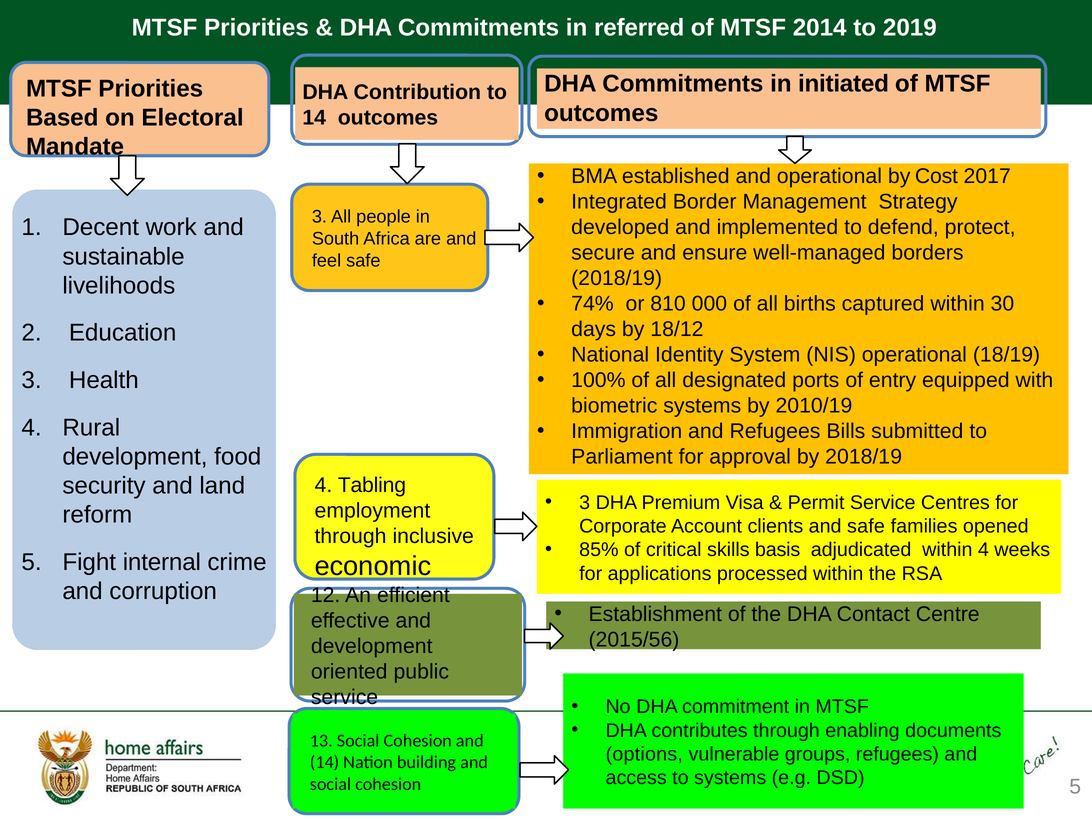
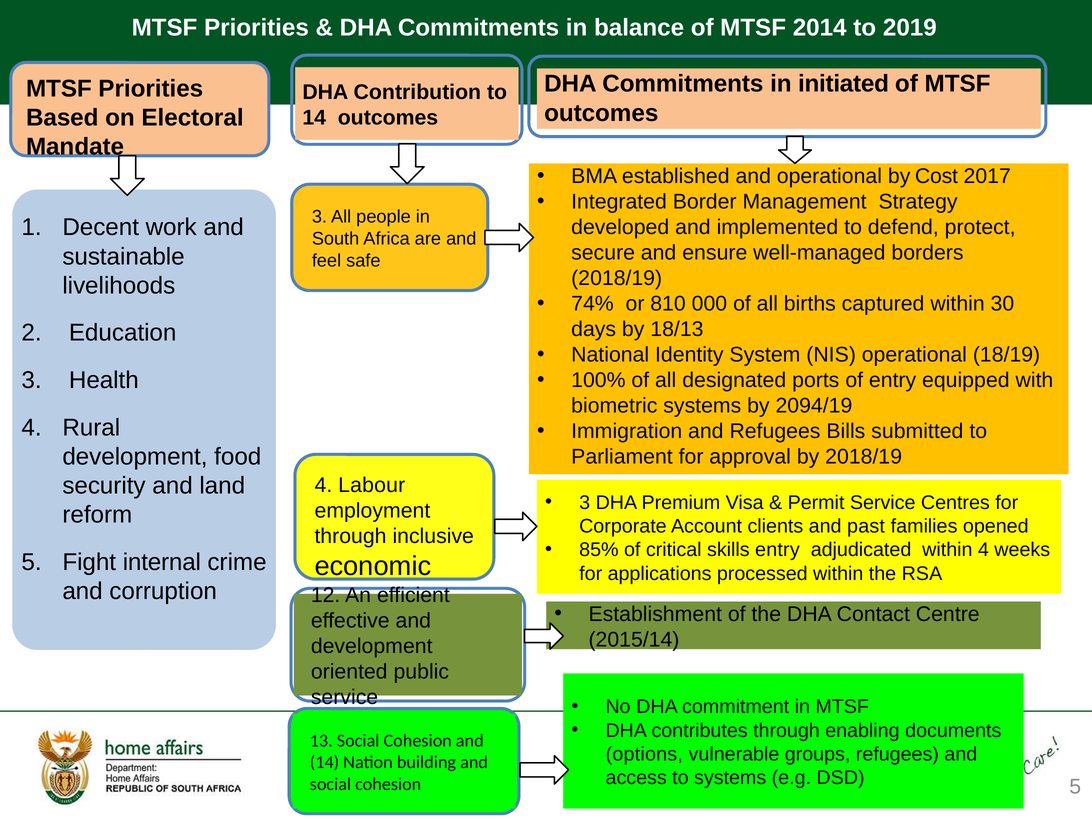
referred: referred -> balance
18/12: 18/12 -> 18/13
2010/19: 2010/19 -> 2094/19
Tabling: Tabling -> Labour
and safe: safe -> past
skills basis: basis -> entry
2015/56: 2015/56 -> 2015/14
